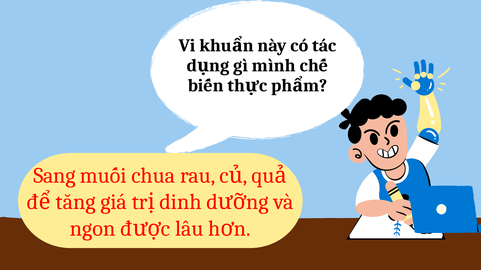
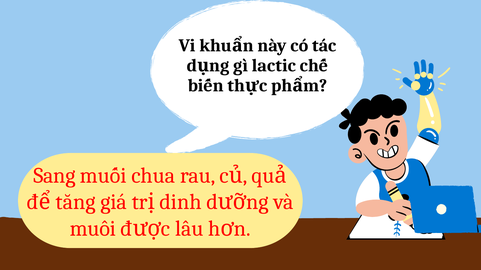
mình: mình -> lactic
ngon: ngon -> muối
